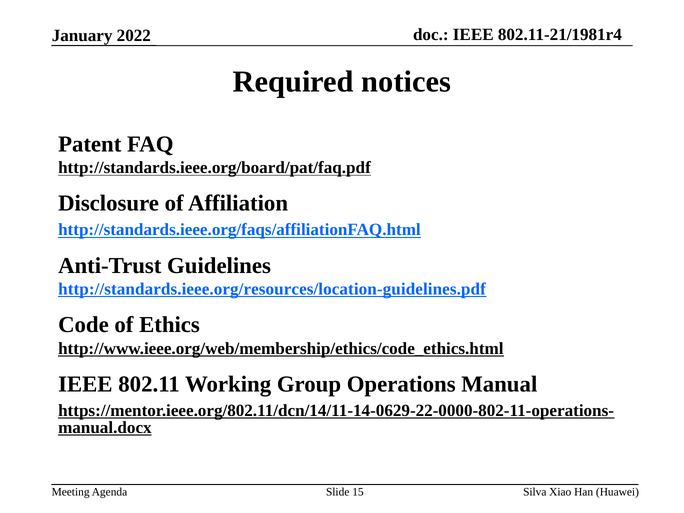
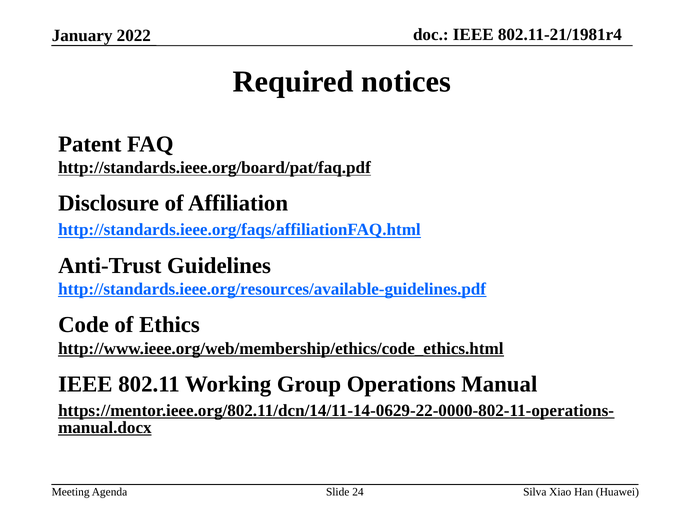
http://standards.ieee.org/resources/location-guidelines.pdf: http://standards.ieee.org/resources/location-guidelines.pdf -> http://standards.ieee.org/resources/available-guidelines.pdf
15: 15 -> 24
